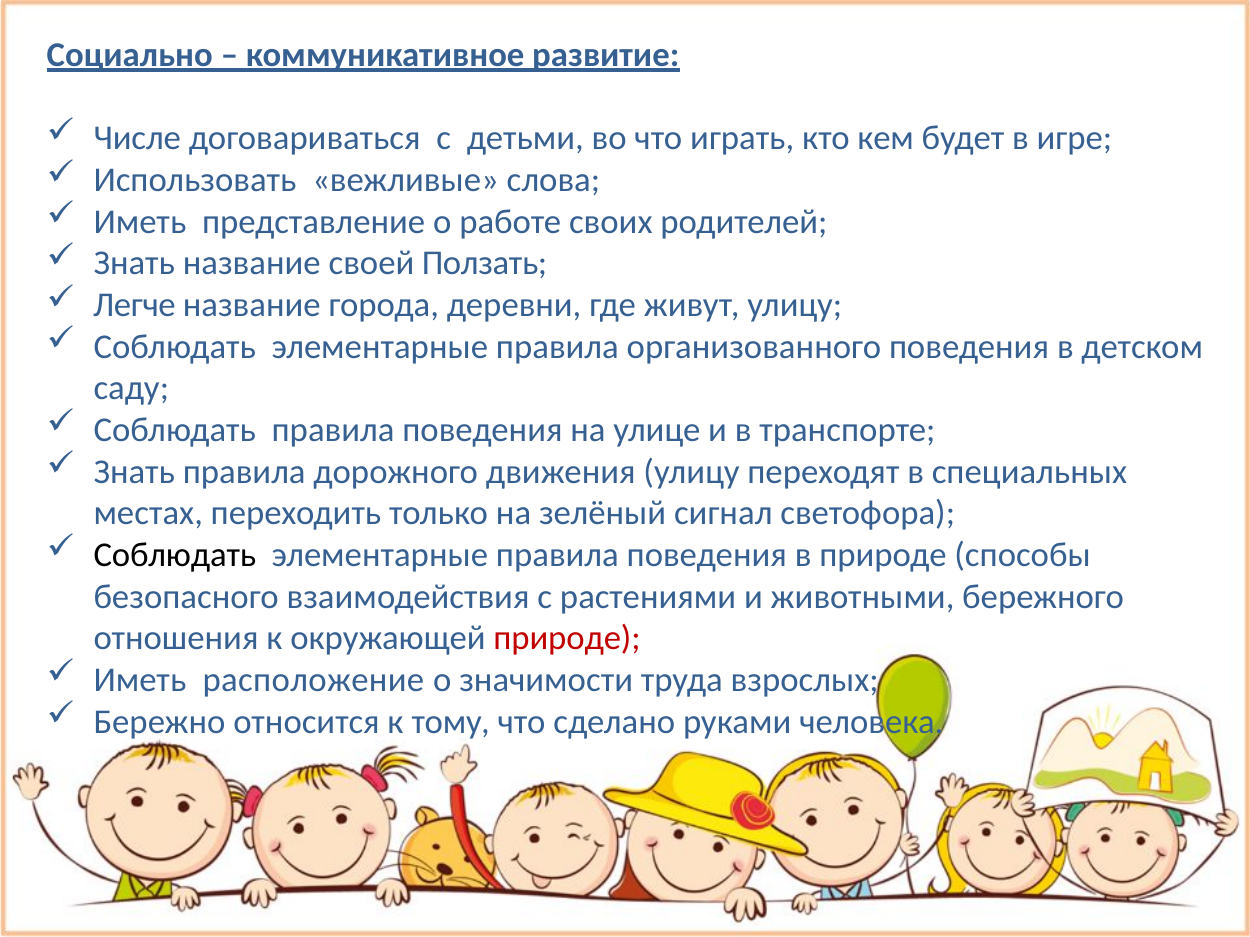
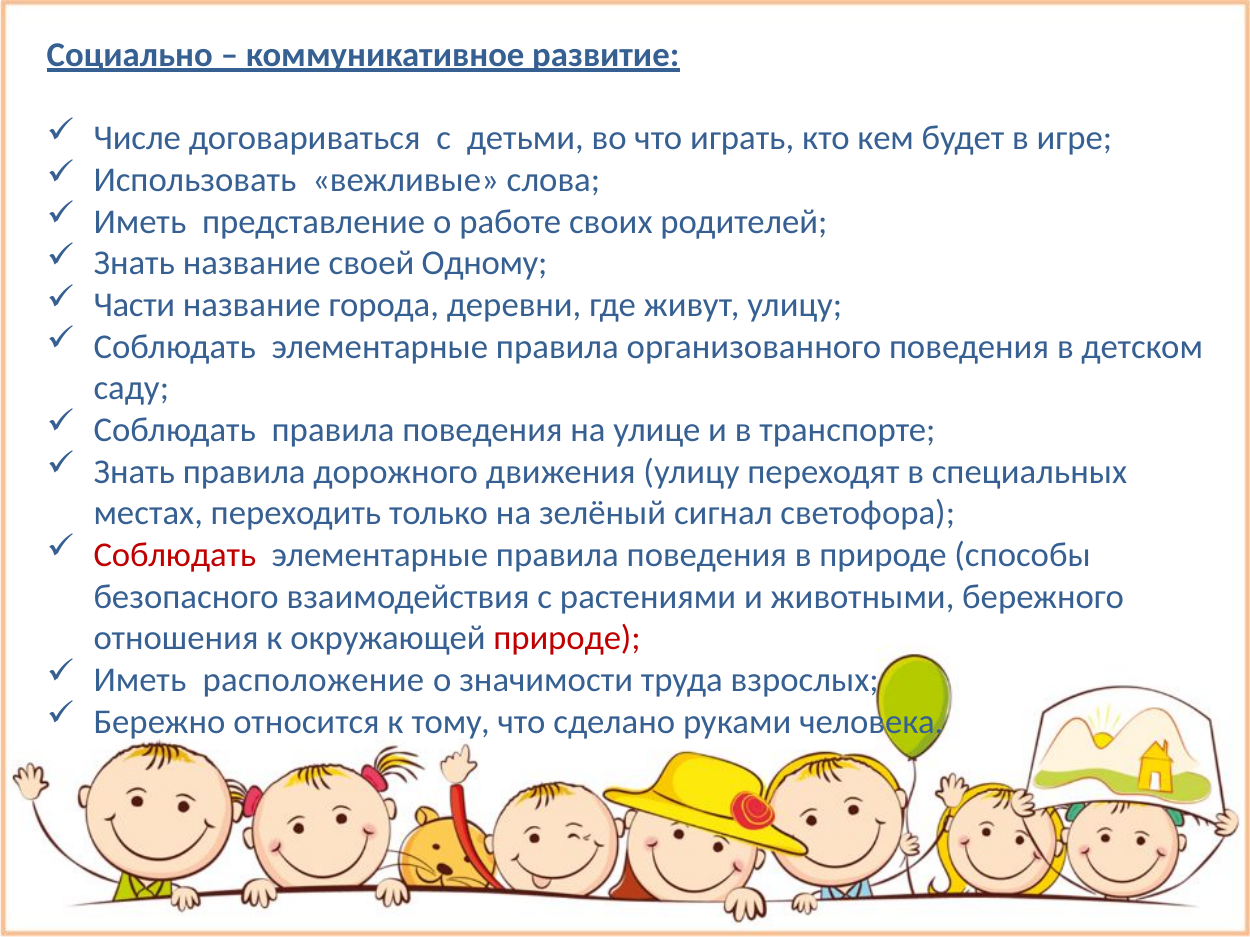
Ползать: Ползать -> Одному
Легче: Легче -> Части
Соблюдать at (175, 555) colour: black -> red
